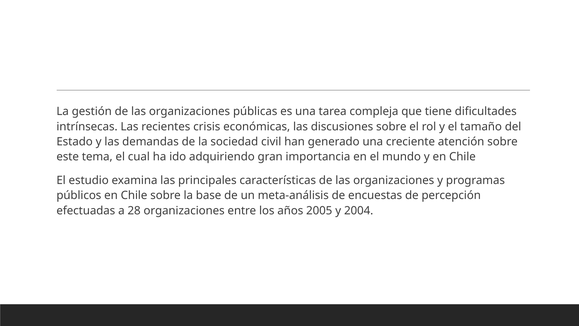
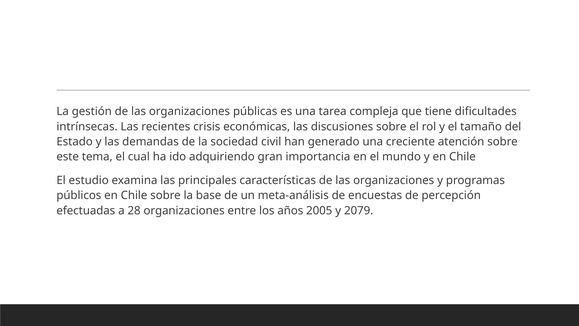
2004: 2004 -> 2079
